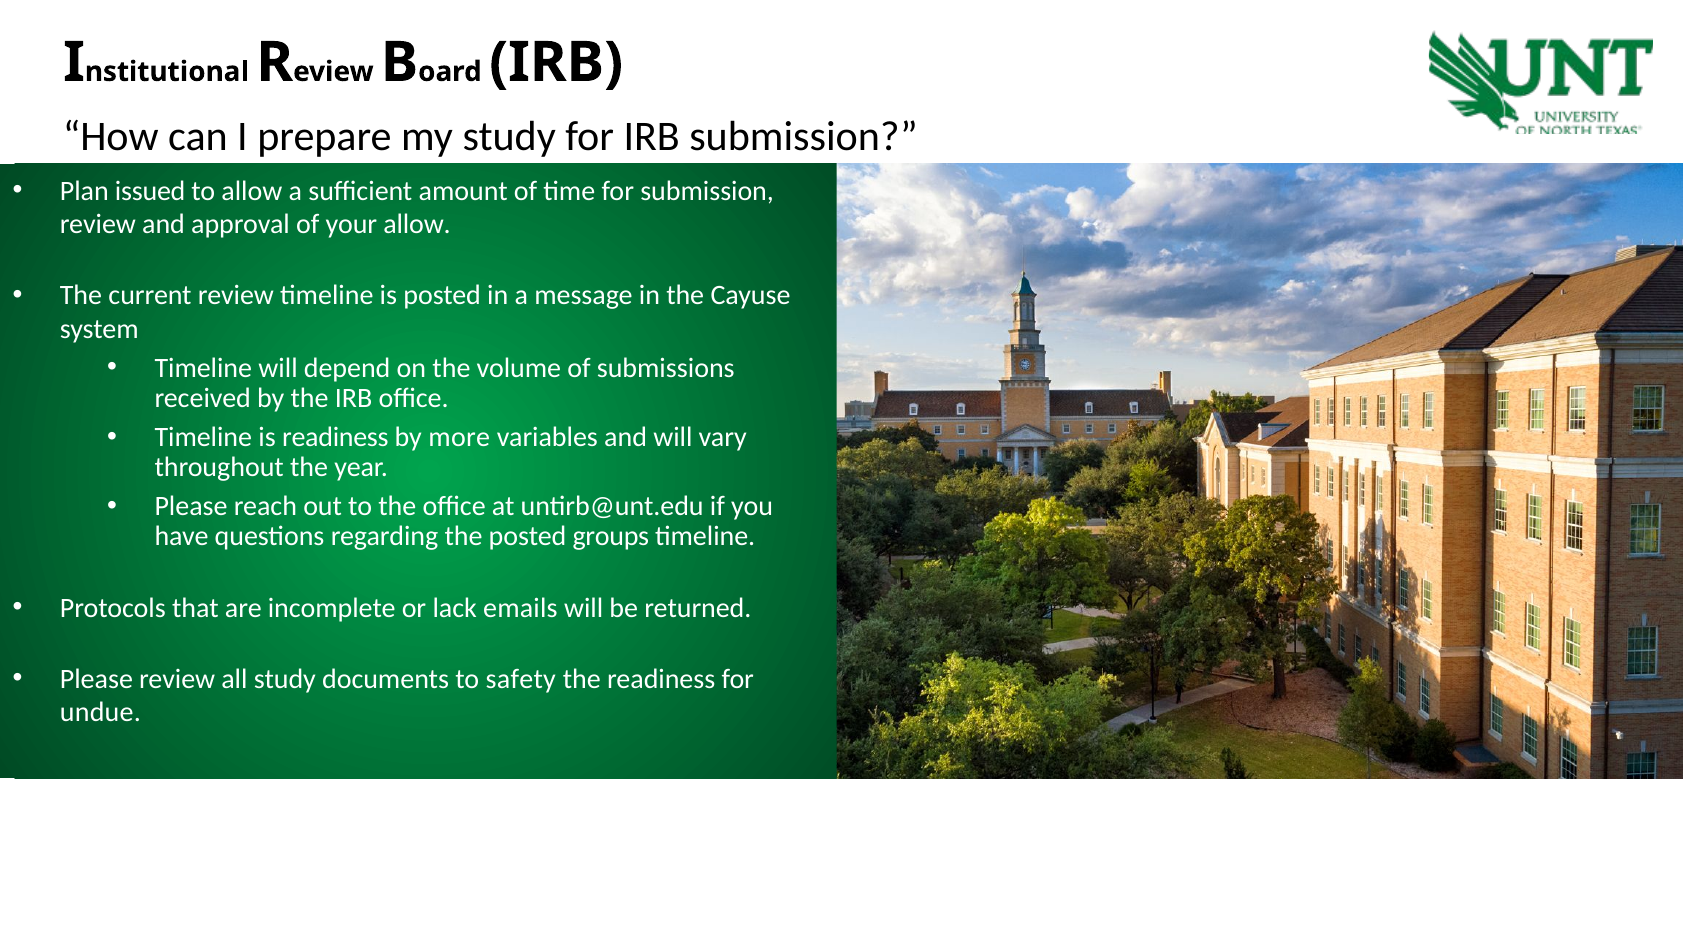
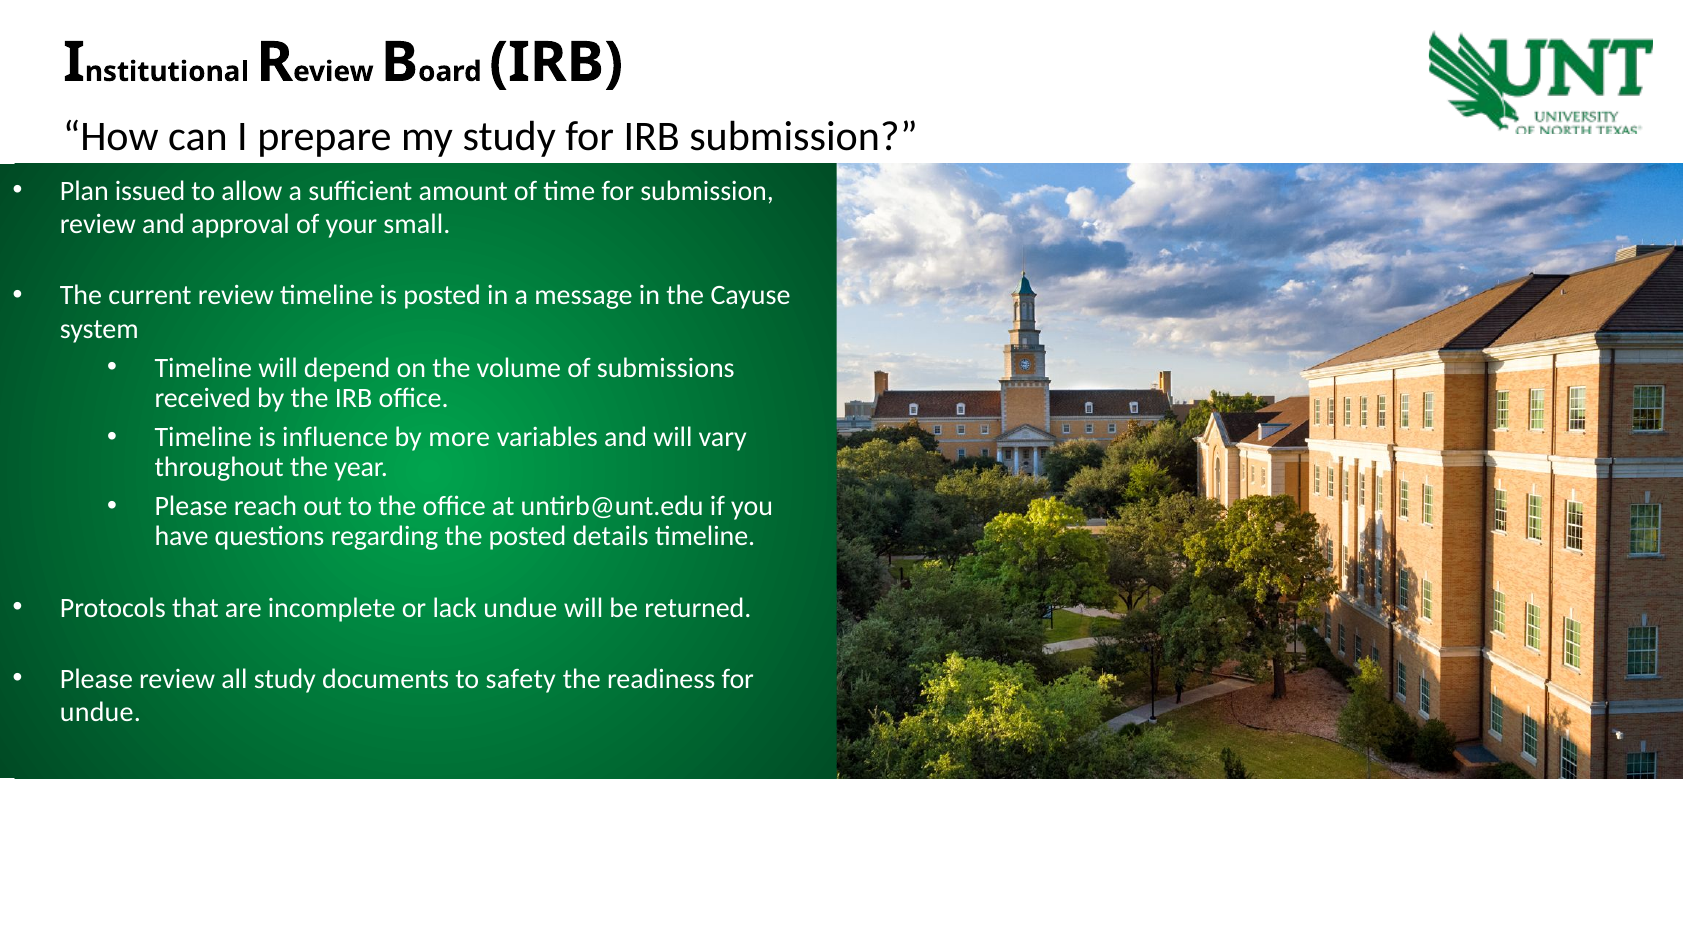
your allow: allow -> small
is readiness: readiness -> influence
groups: groups -> details
lack emails: emails -> undue
